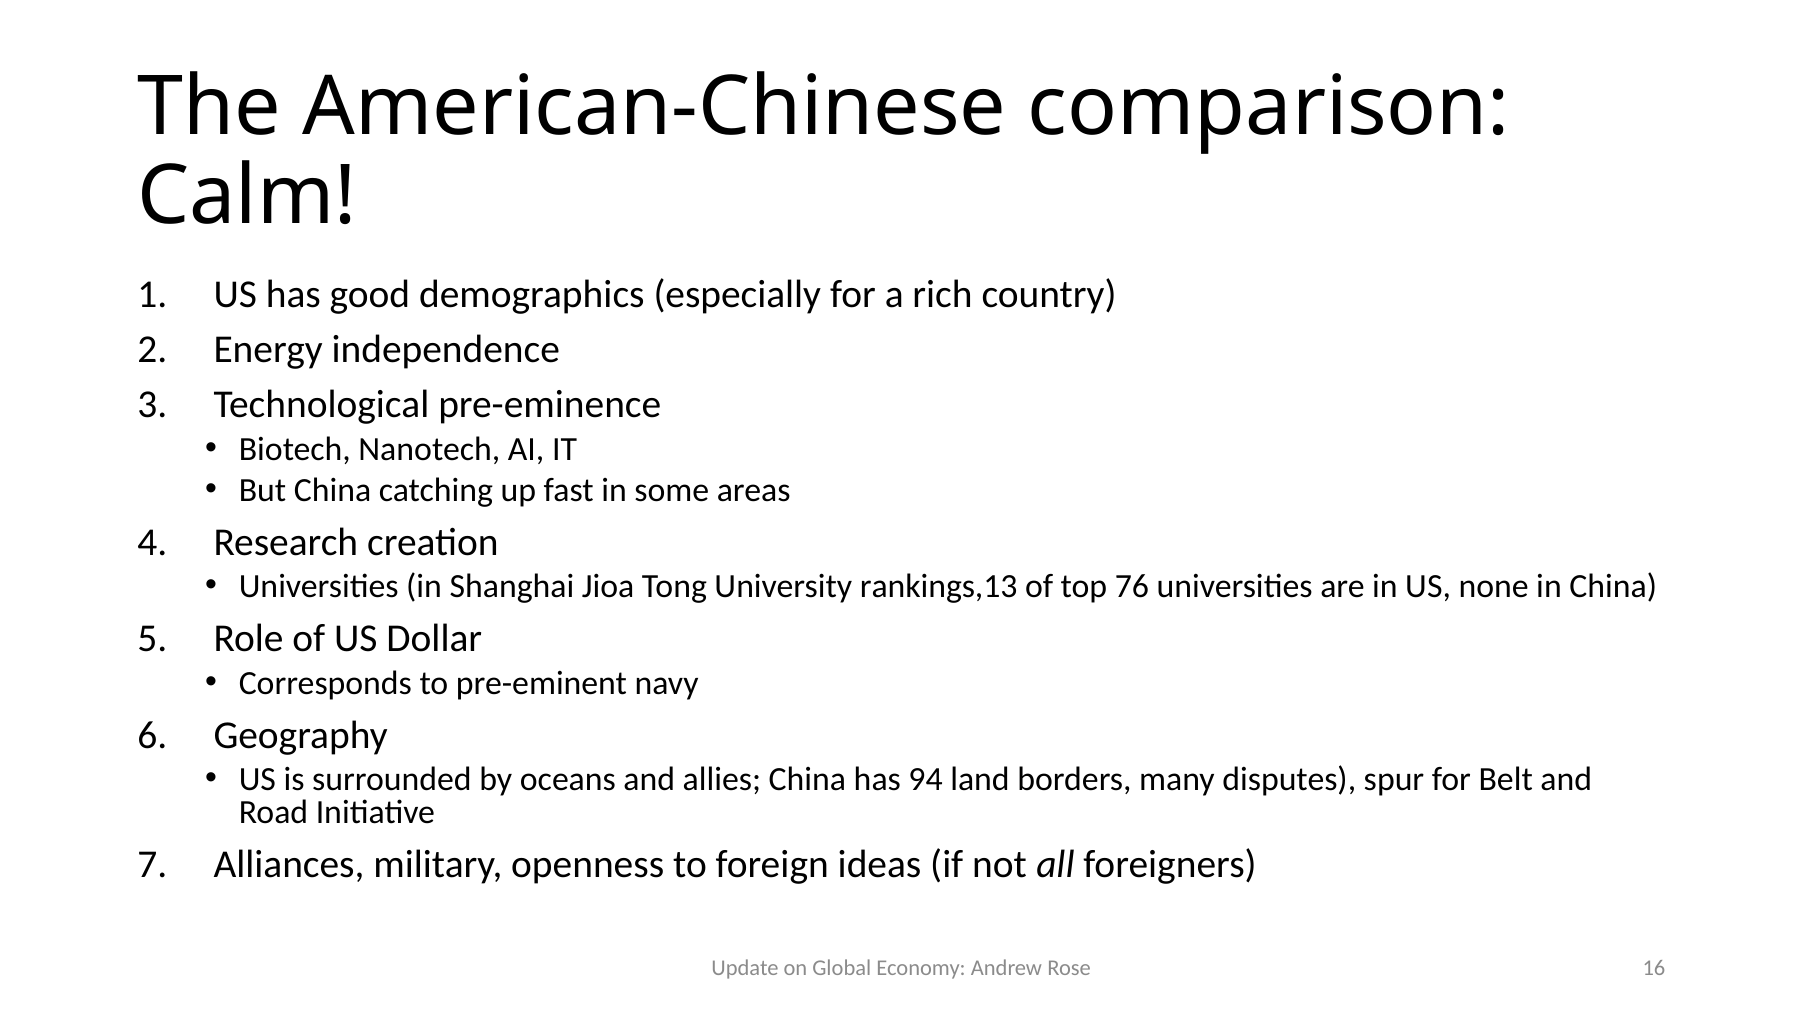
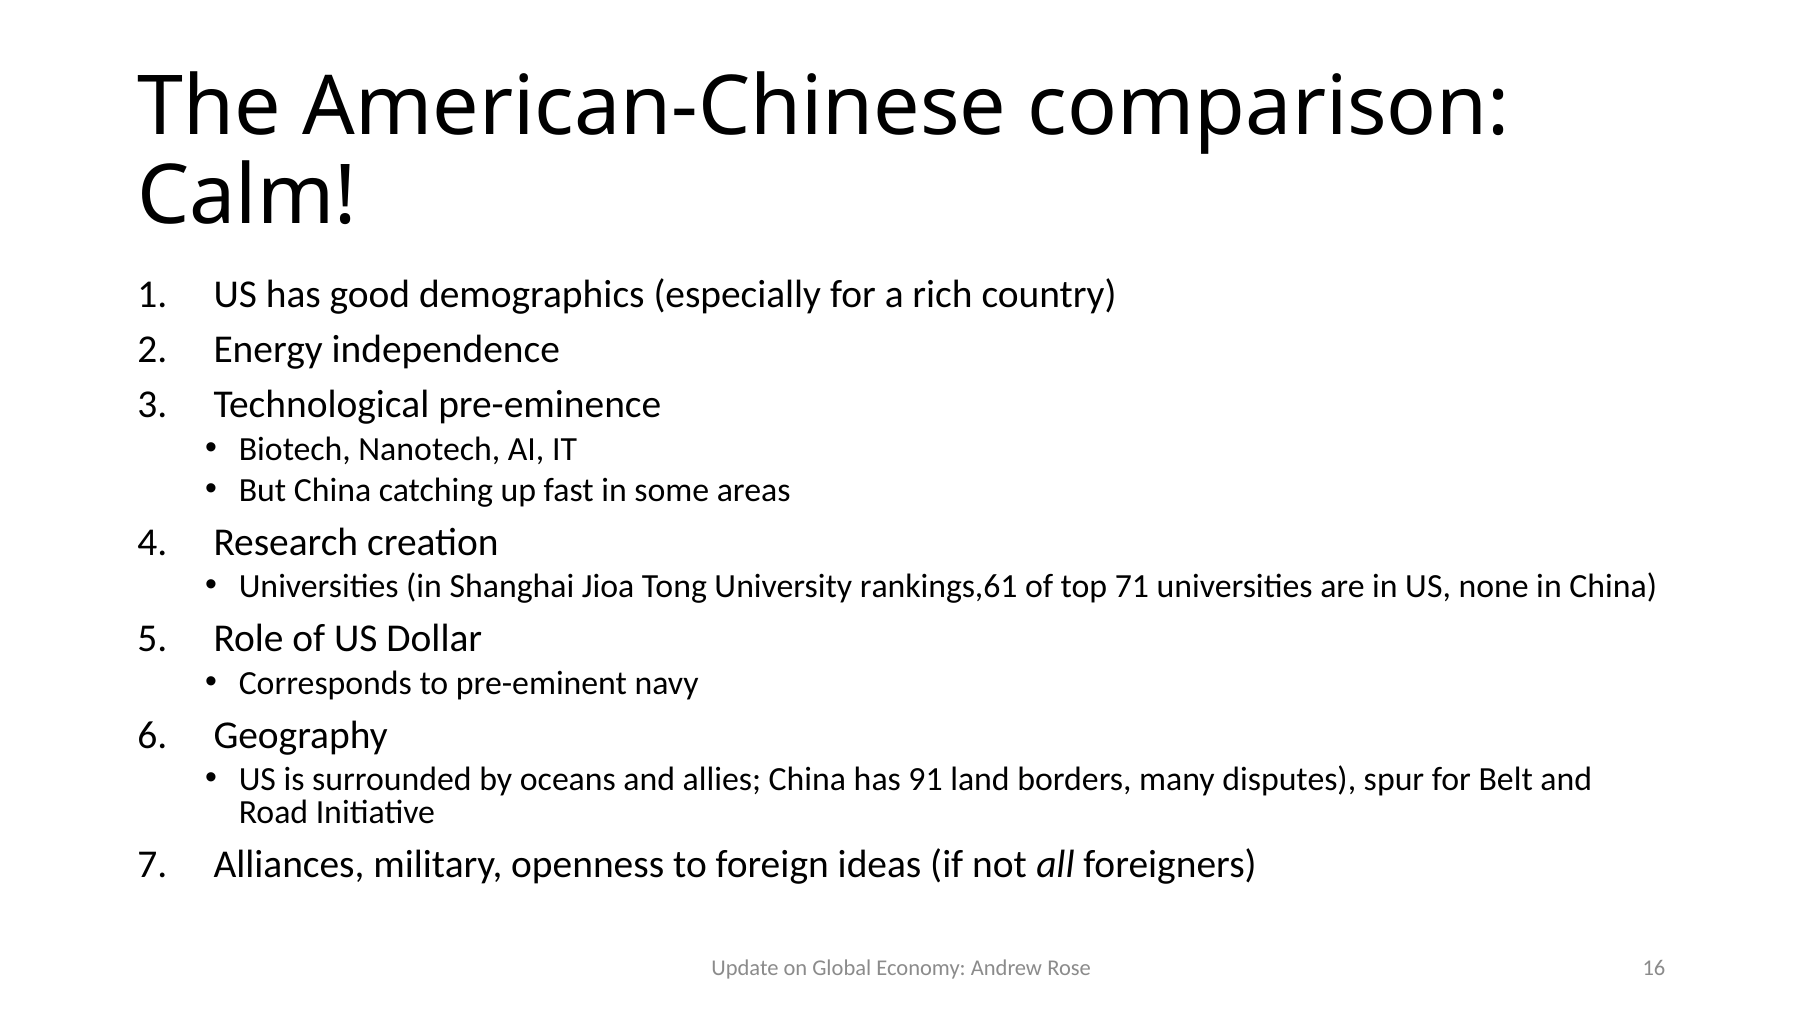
rankings,13: rankings,13 -> rankings,61
76: 76 -> 71
94: 94 -> 91
